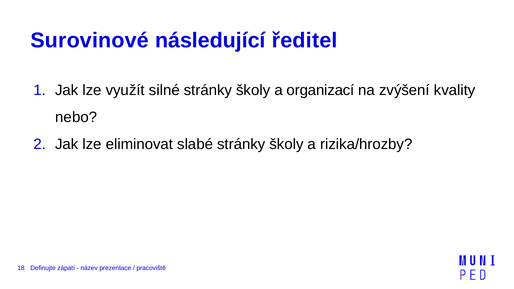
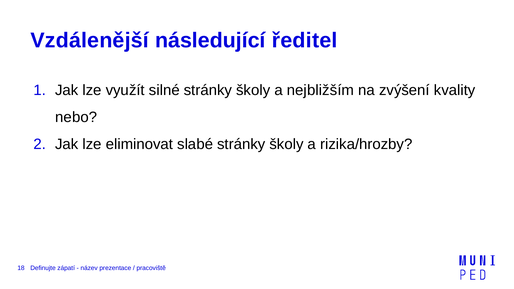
Surovinové: Surovinové -> Vzdálenější
organizací: organizací -> nejbližším
